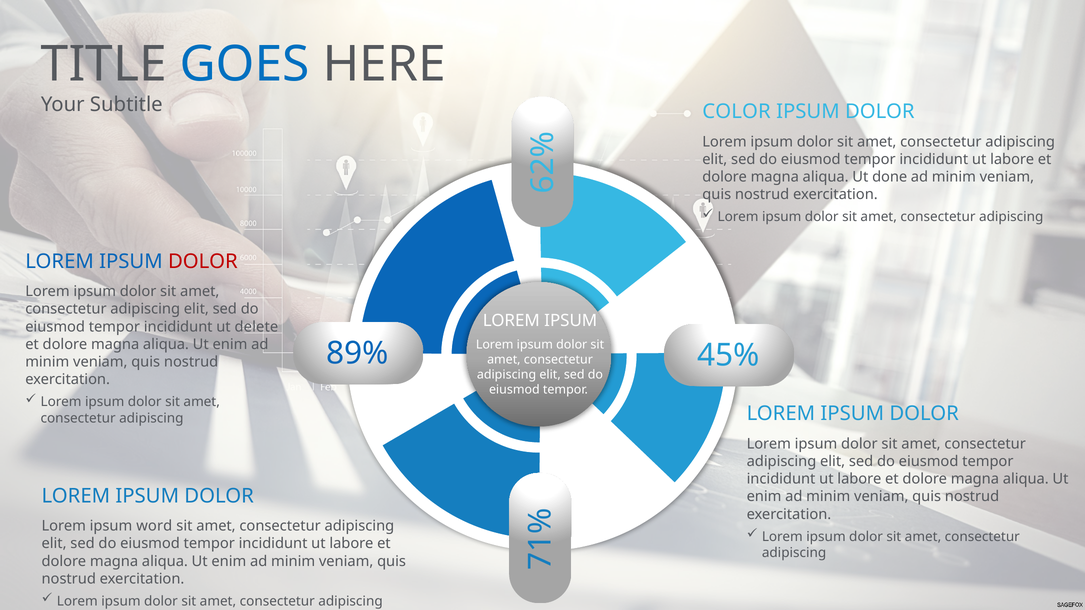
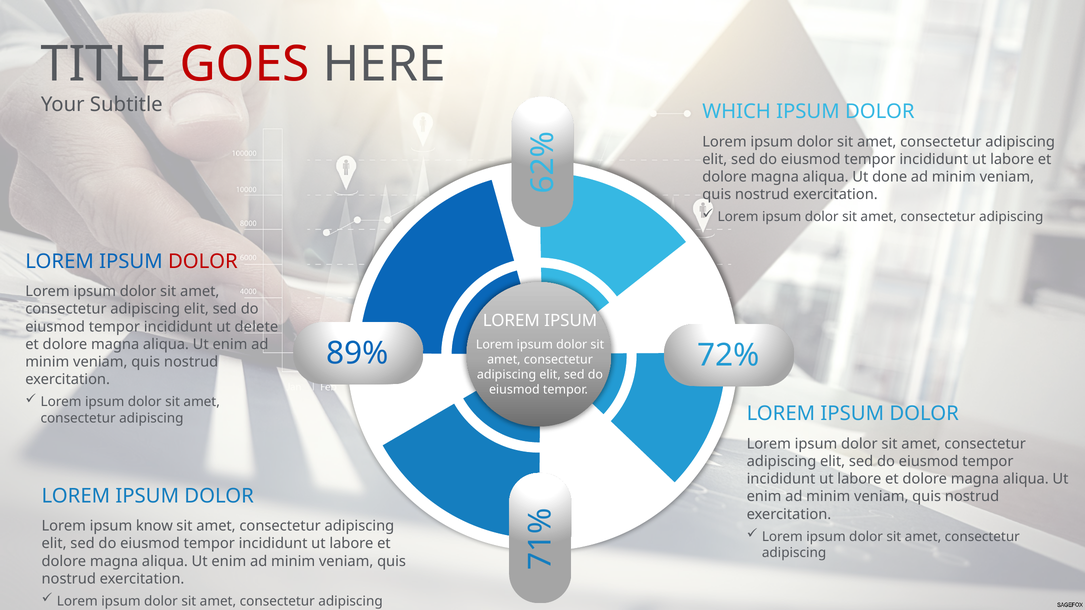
GOES colour: blue -> red
COLOR: COLOR -> WHICH
45%: 45% -> 72%
word: word -> know
